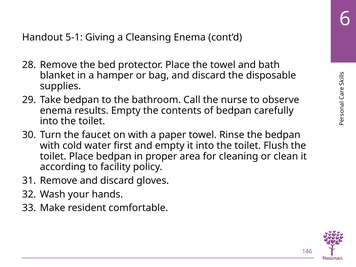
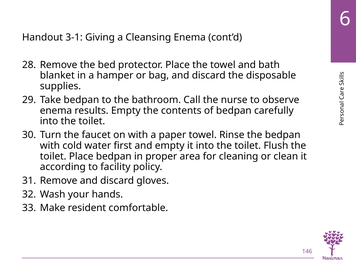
5-1: 5-1 -> 3-1
